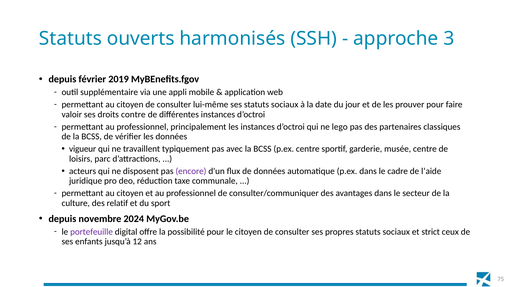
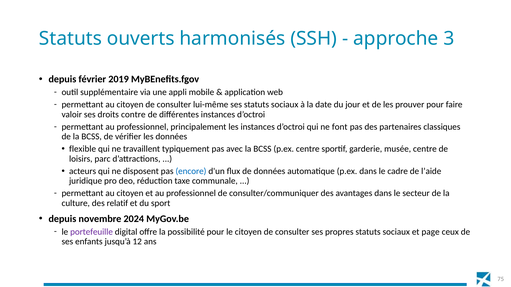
lego: lego -> font
vigueur: vigueur -> flexible
encore colour: purple -> blue
strict: strict -> page
